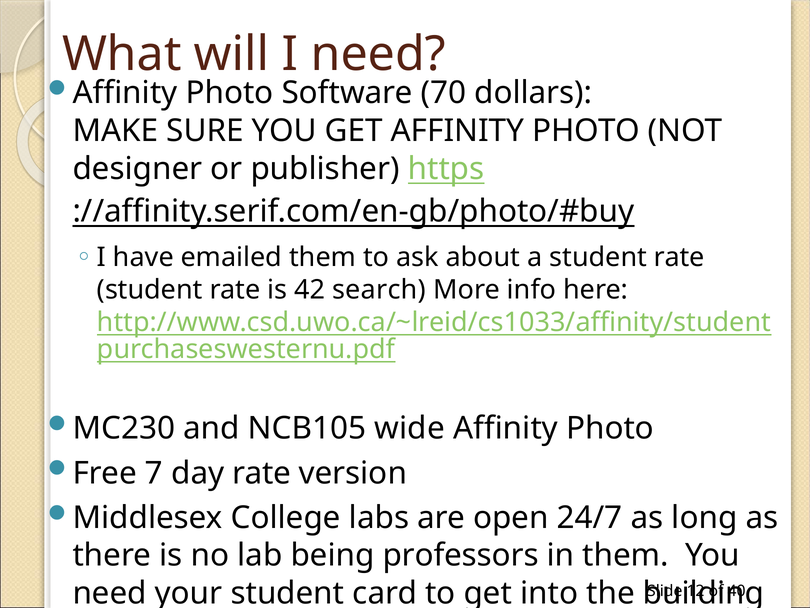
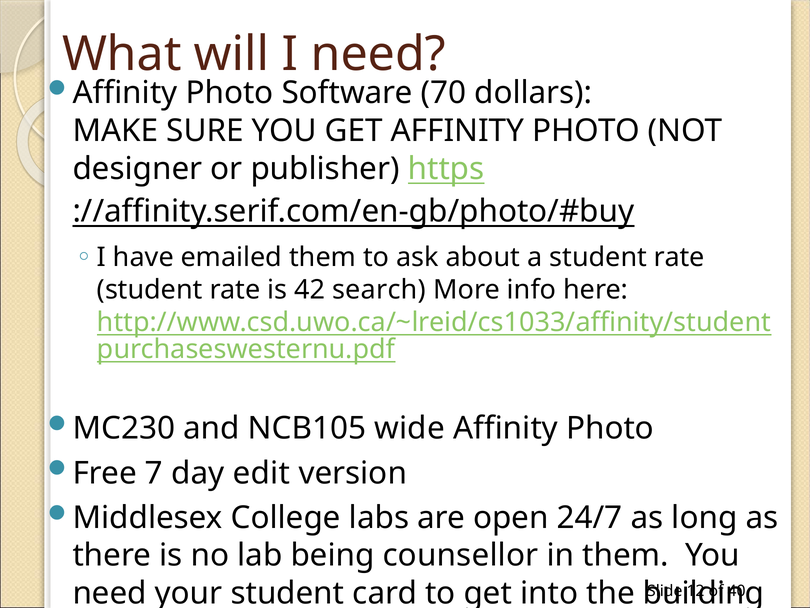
day rate: rate -> edit
professors: professors -> counsellor
